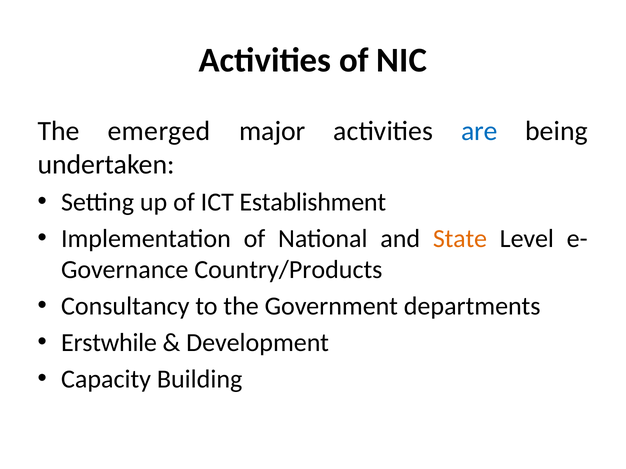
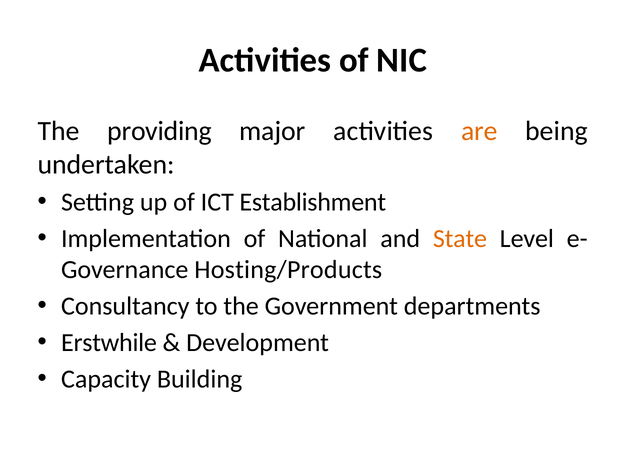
emerged: emerged -> providing
are colour: blue -> orange
Country/Products: Country/Products -> Hosting/Products
